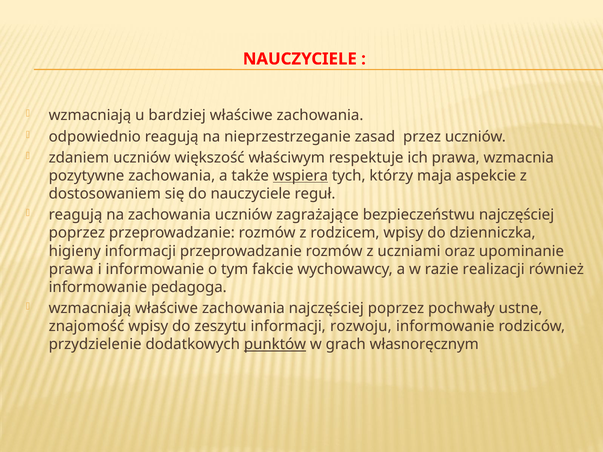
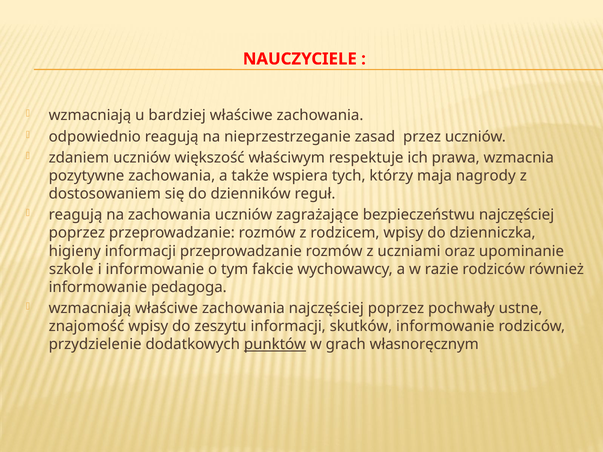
wspiera underline: present -> none
aspekcie: aspekcie -> nagrody
do nauczyciele: nauczyciele -> dzienników
prawa at (71, 269): prawa -> szkole
razie realizacji: realizacji -> rodziców
rozwoju: rozwoju -> skutków
